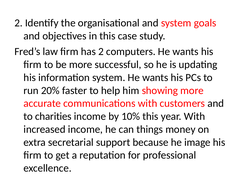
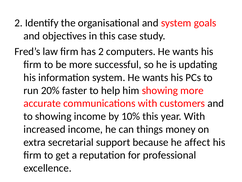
to charities: charities -> showing
image: image -> affect
